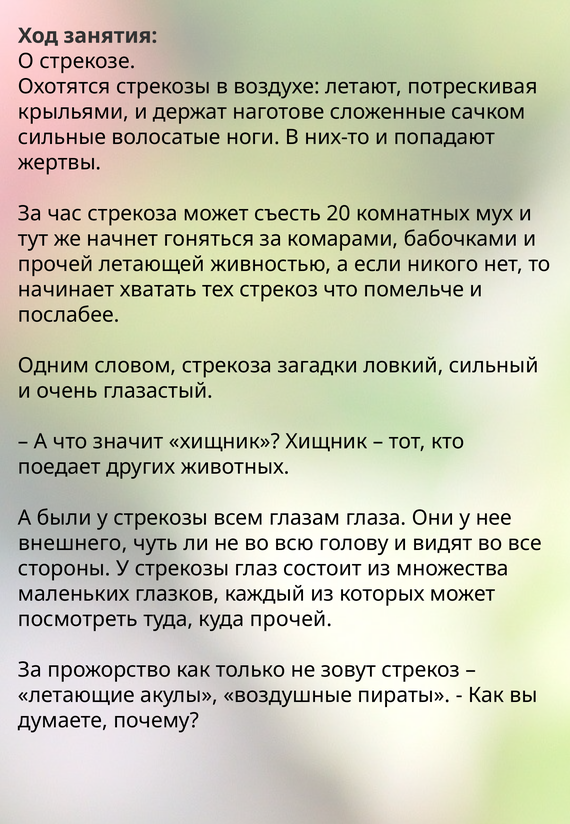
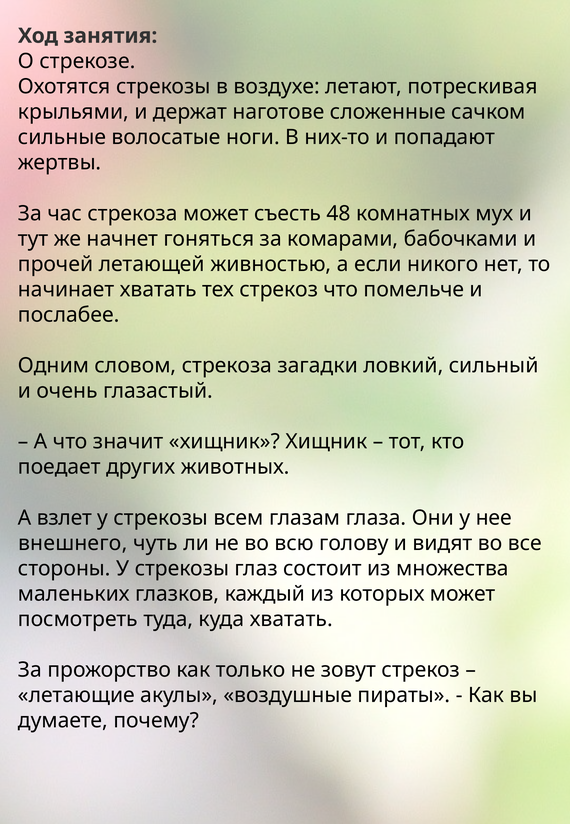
20: 20 -> 48
были: были -> взлет
куда прочей: прочей -> хватать
